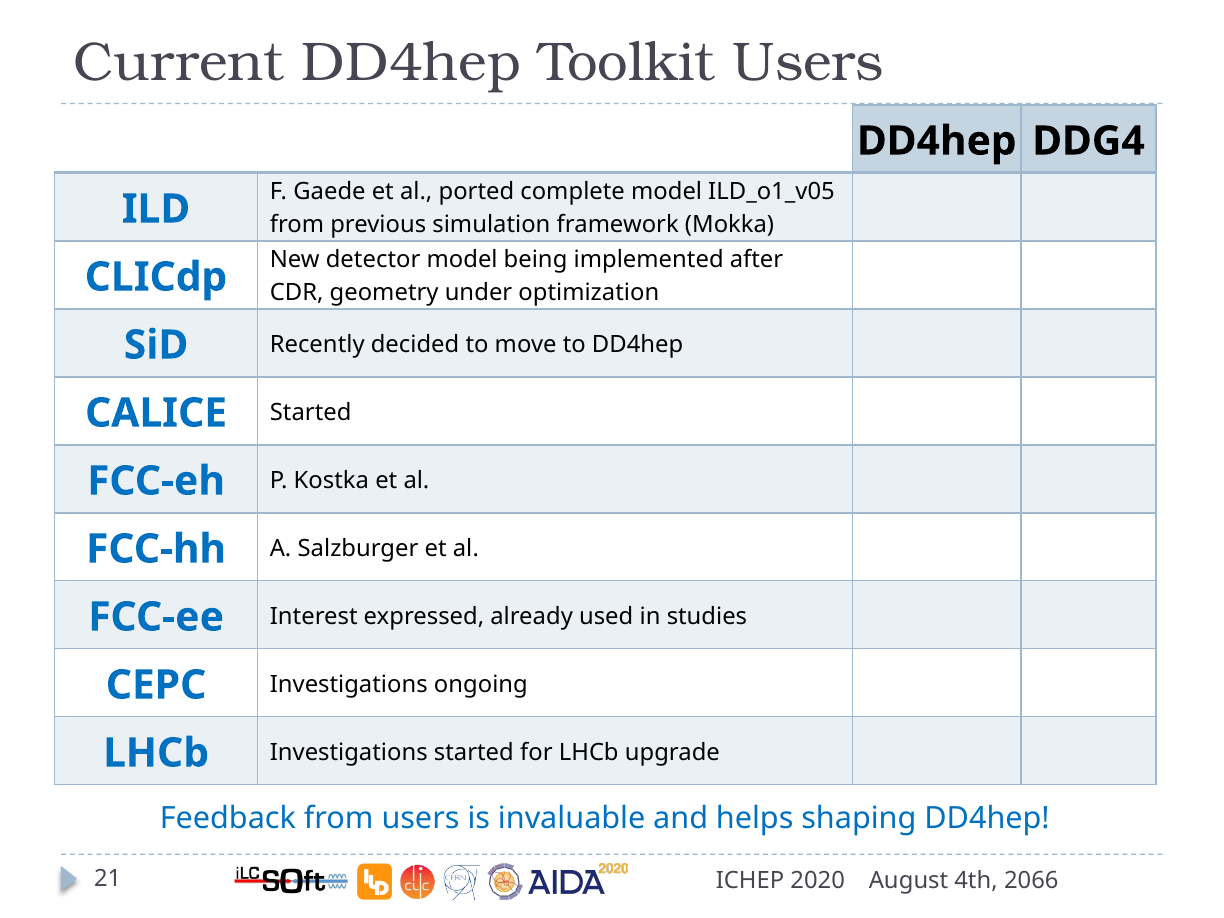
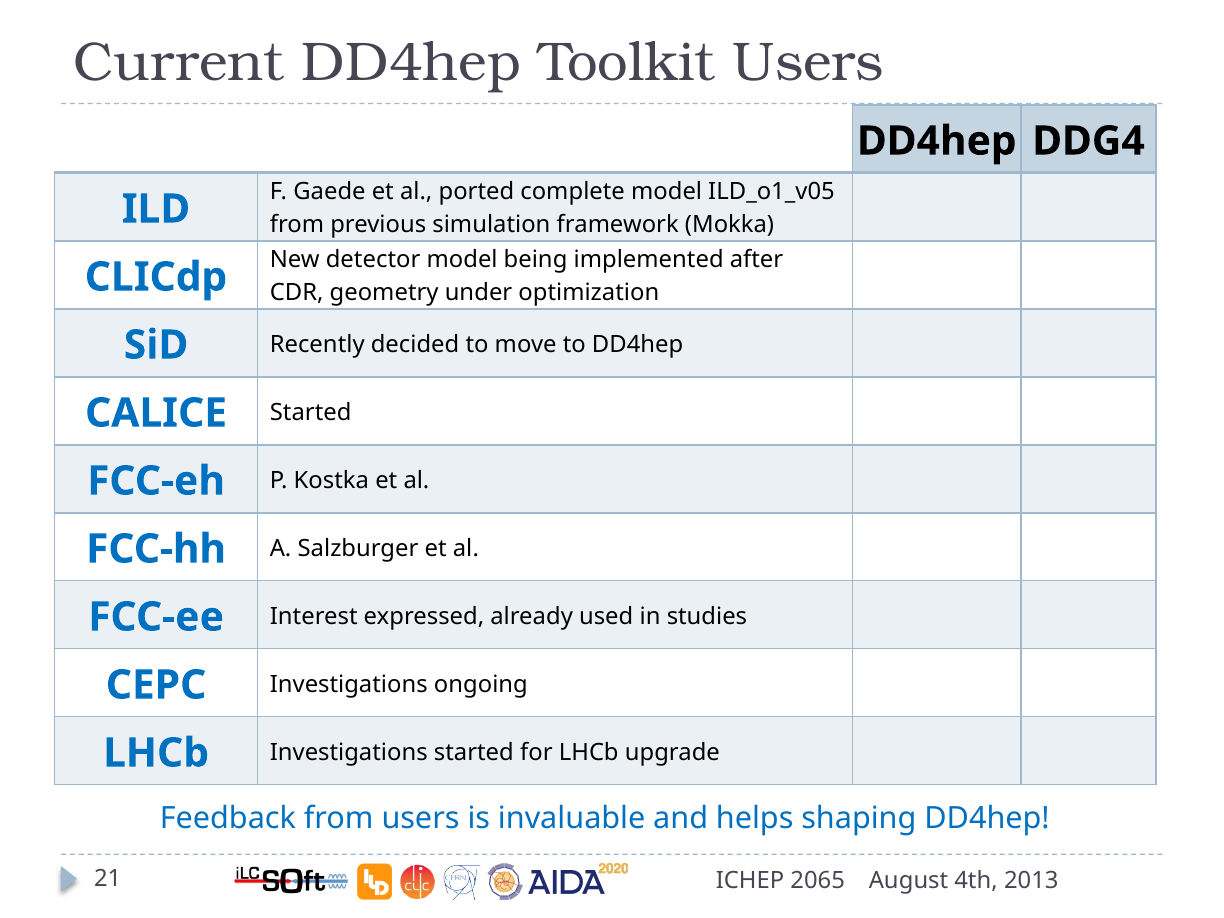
2020: 2020 -> 2065
2066: 2066 -> 2013
